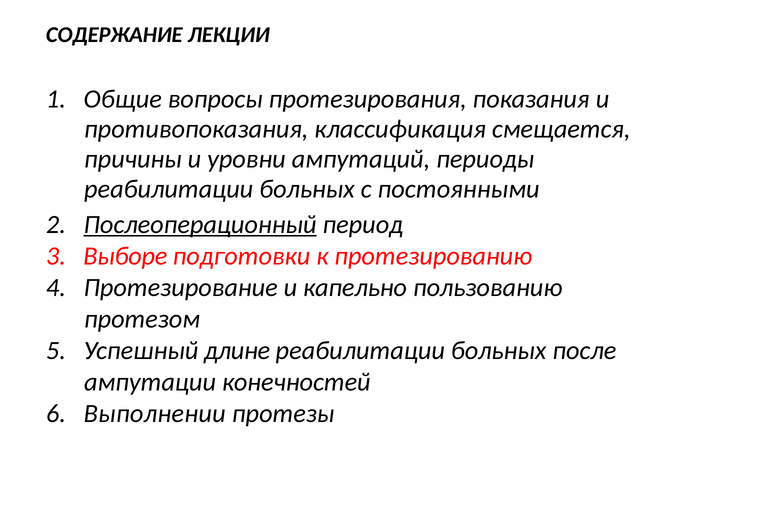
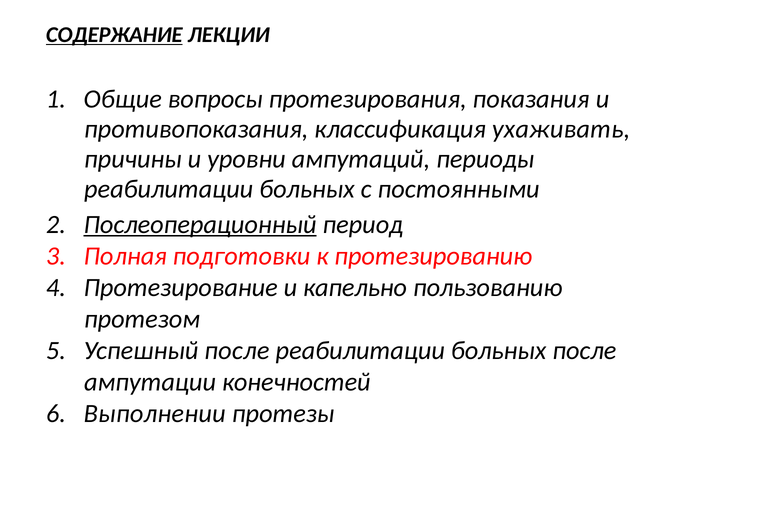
СОДЕРЖАНИЕ underline: none -> present
смещается: смещается -> ухаживать
Выборе: Выборе -> Полная
Успешный длине: длине -> после
